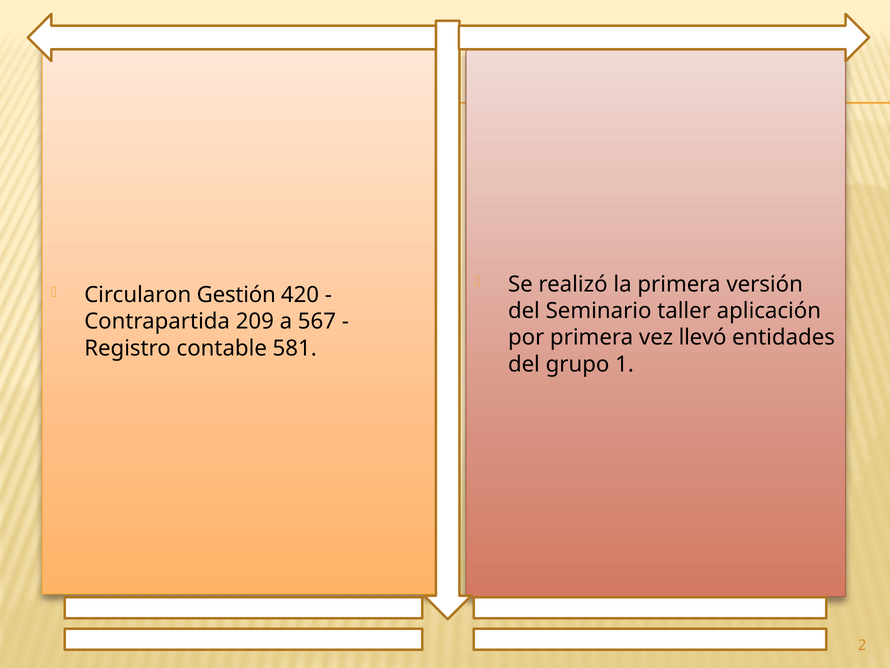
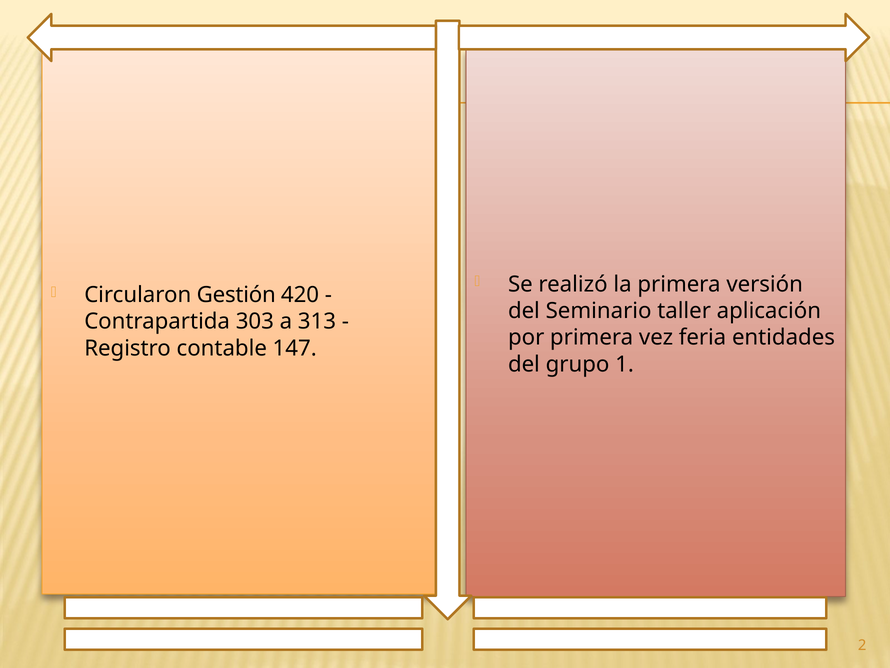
209: 209 -> 303
567: 567 -> 313
llevó: llevó -> feria
581: 581 -> 147
